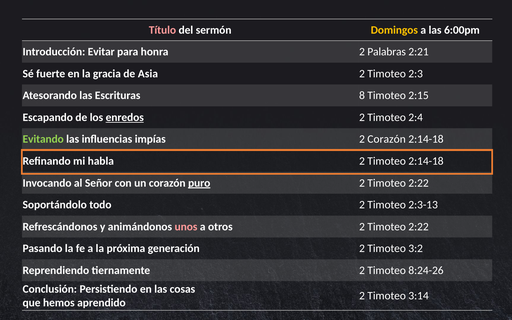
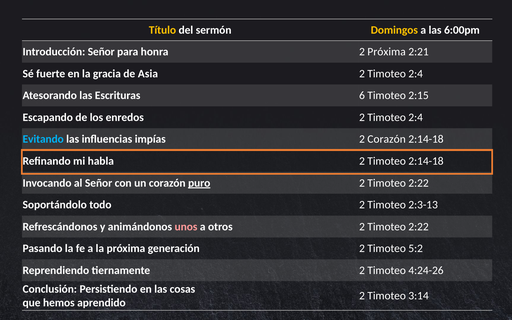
Título colour: pink -> yellow
Introducción Evitar: Evitar -> Señor
2 Palabras: Palabras -> Próxima
2:3 at (416, 74): 2:3 -> 2:4
8: 8 -> 6
enredos underline: present -> none
Evitando colour: light green -> light blue
3:2: 3:2 -> 5:2
8:24-26: 8:24-26 -> 4:24-26
